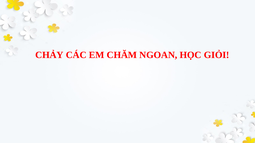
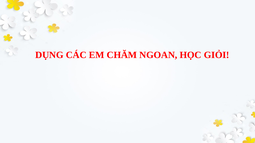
CHẢY: CHẢY -> DỤNG
